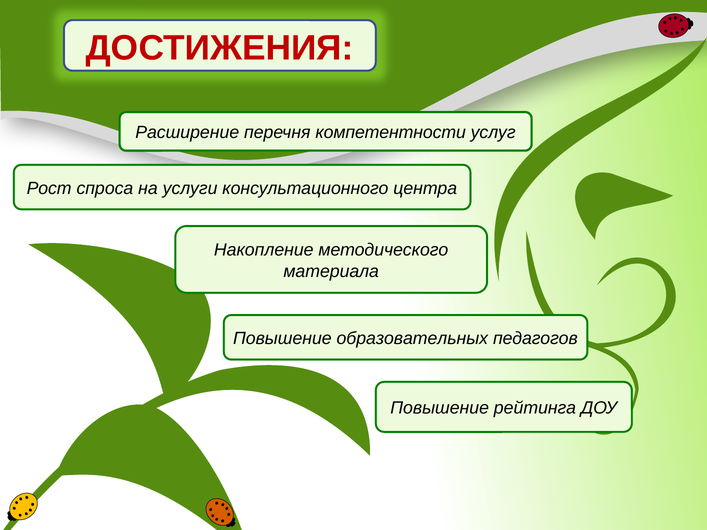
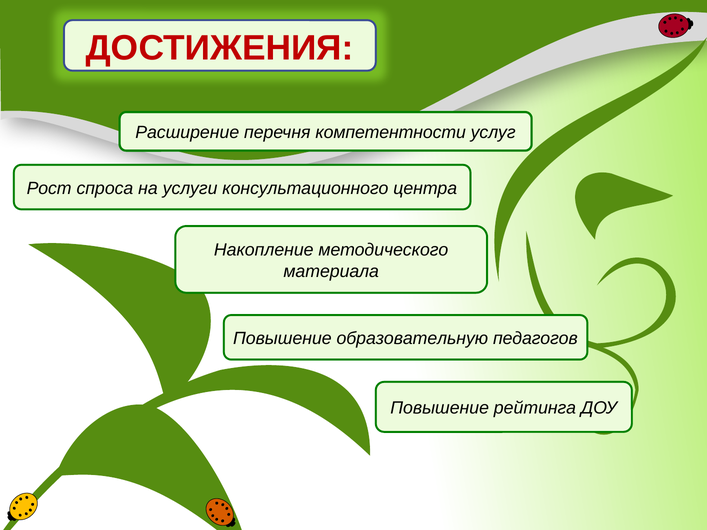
образовательных: образовательных -> образовательную
